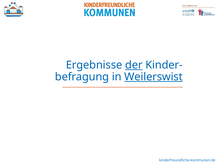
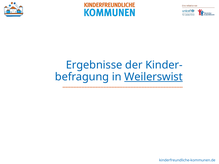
der underline: present -> none
